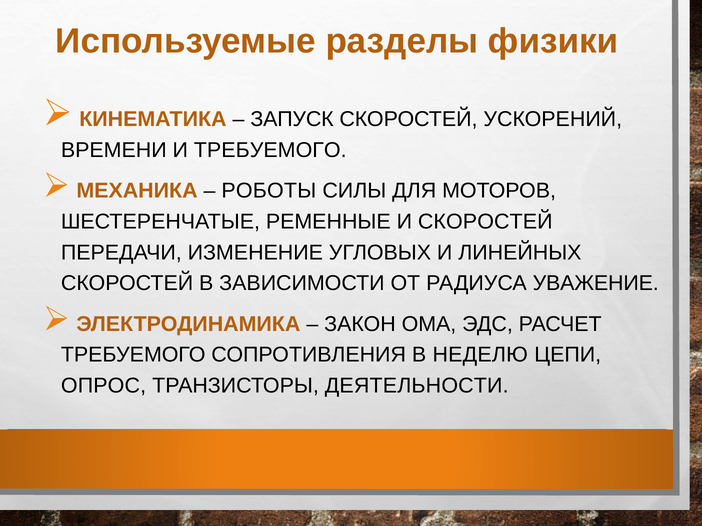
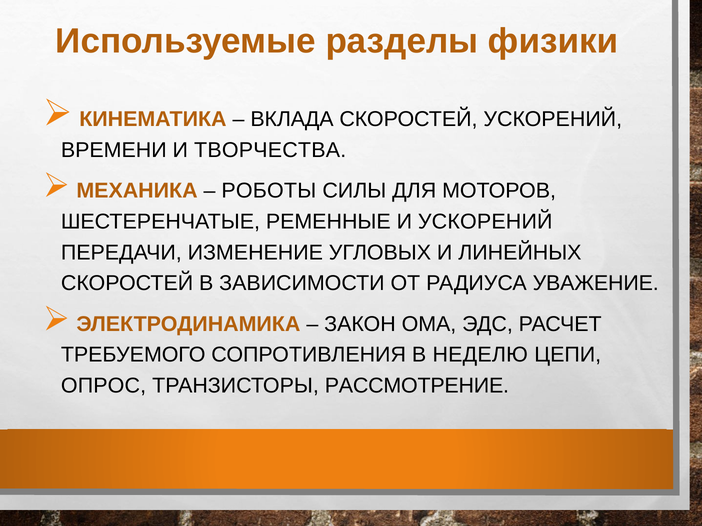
ЗАПУСК: ЗАПУСК -> ВКЛАДА
И ТРЕБУЕМОГО: ТРЕБУЕМОГО -> ТВОРЧЕСТВА
И СКОРОСТЕЙ: СКОРОСТЕЙ -> УСКОРЕНИЙ
ДЕЯТЕЛЬНОСТИ: ДЕЯТЕЛЬНОСТИ -> РАССМОТРЕНИЕ
